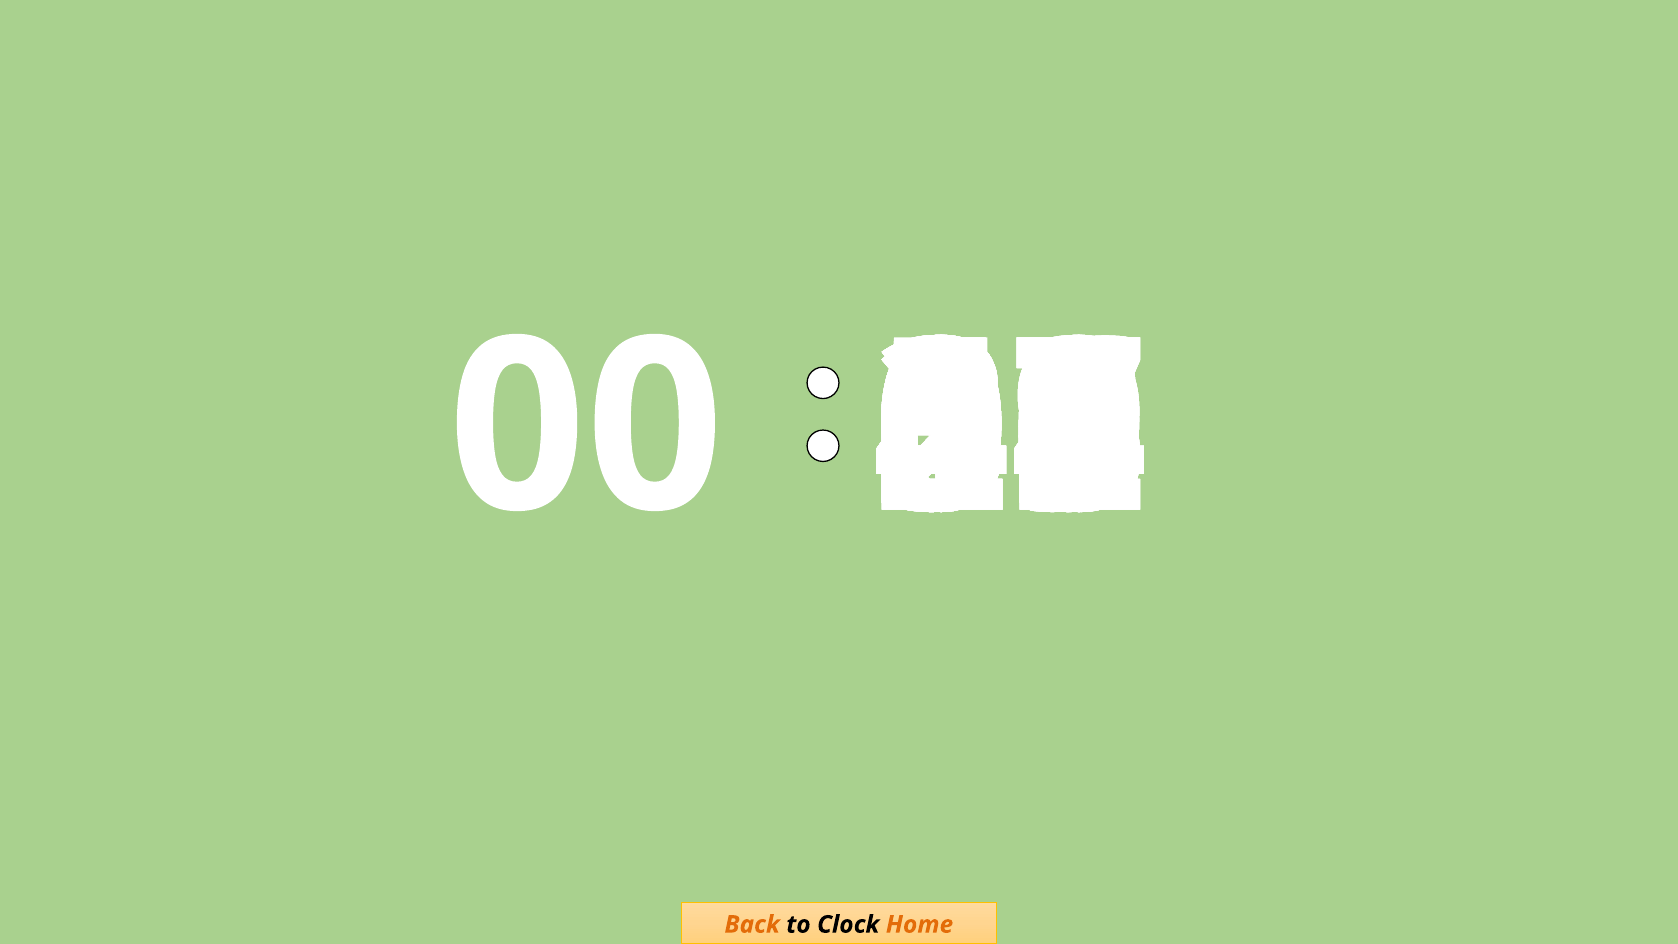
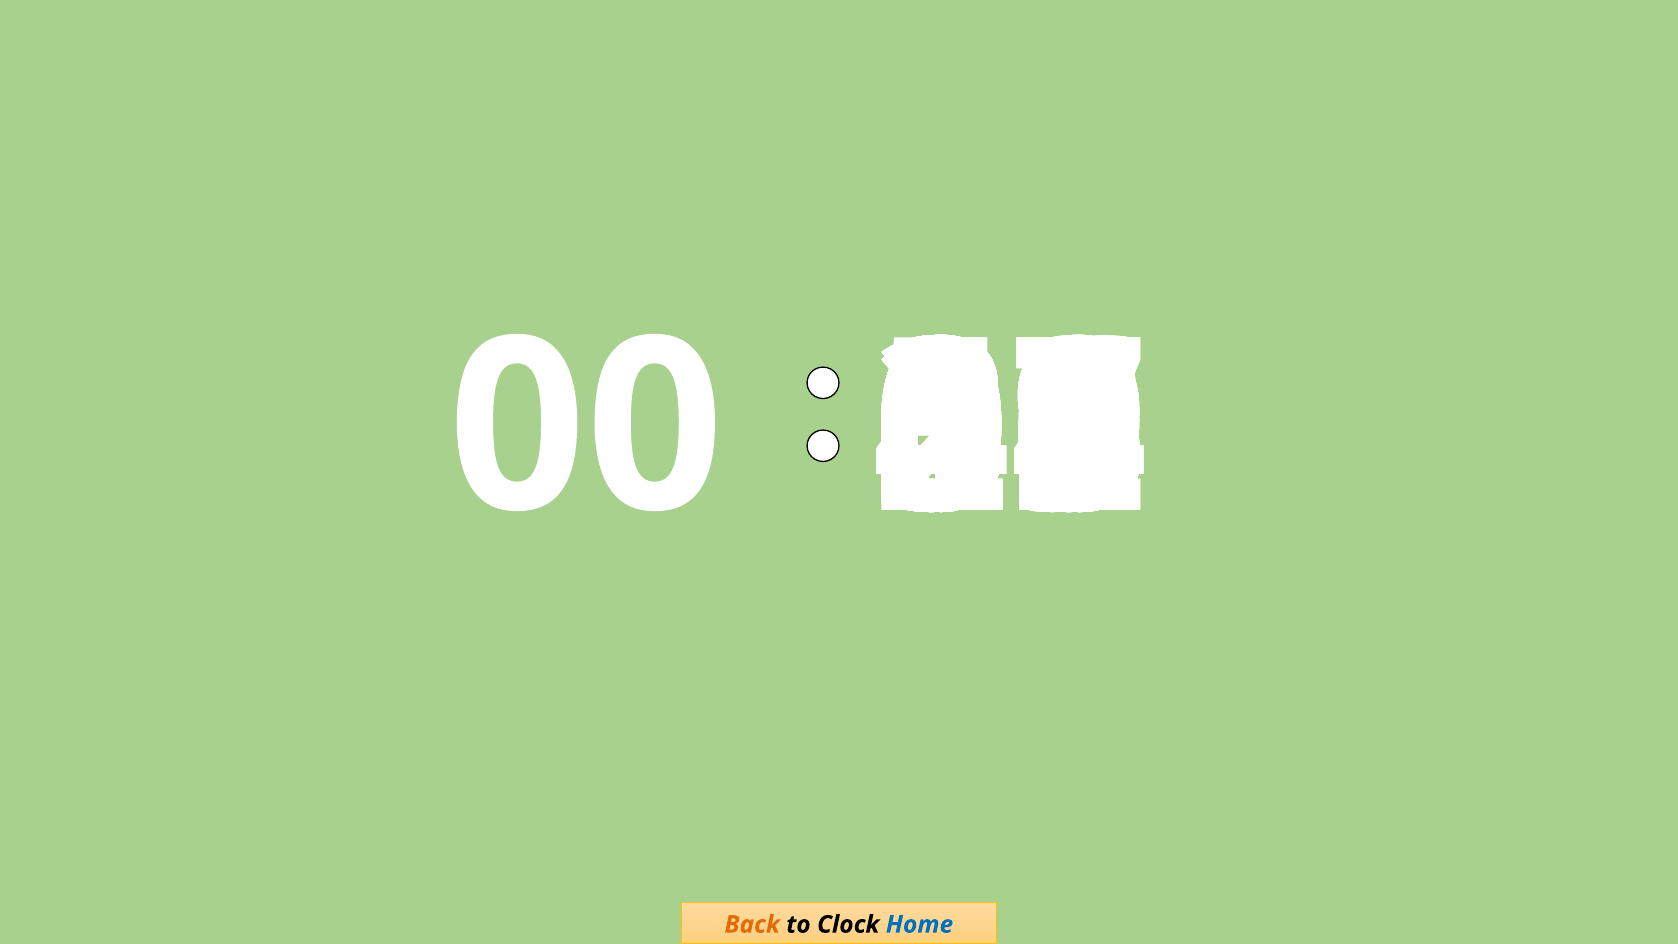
Home colour: orange -> blue
